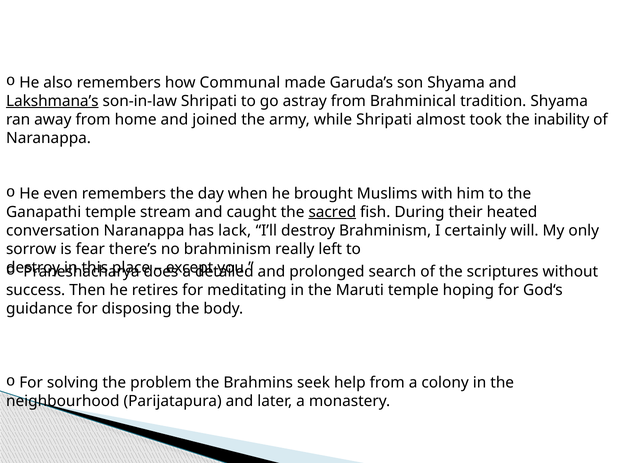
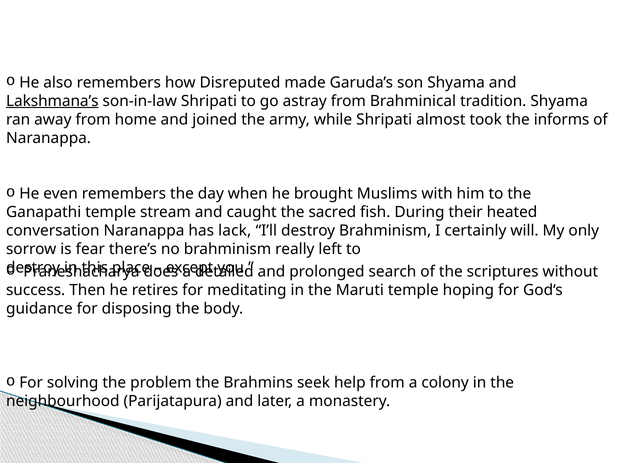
Communal: Communal -> Disreputed
inability: inability -> informs
sacred underline: present -> none
